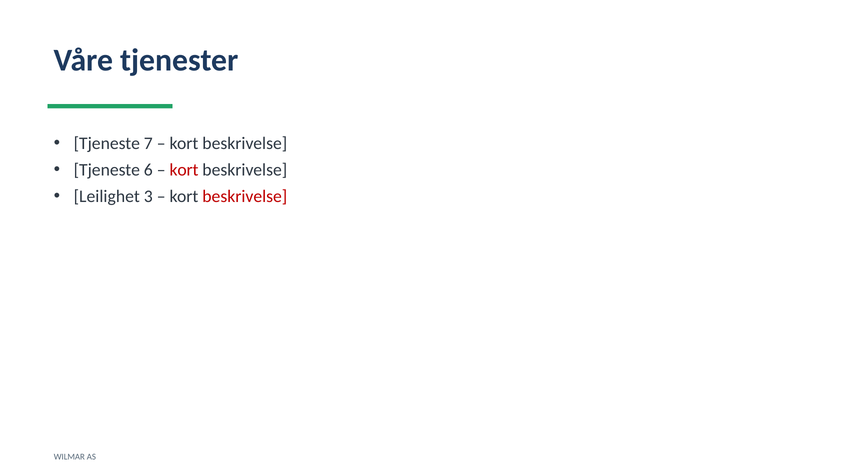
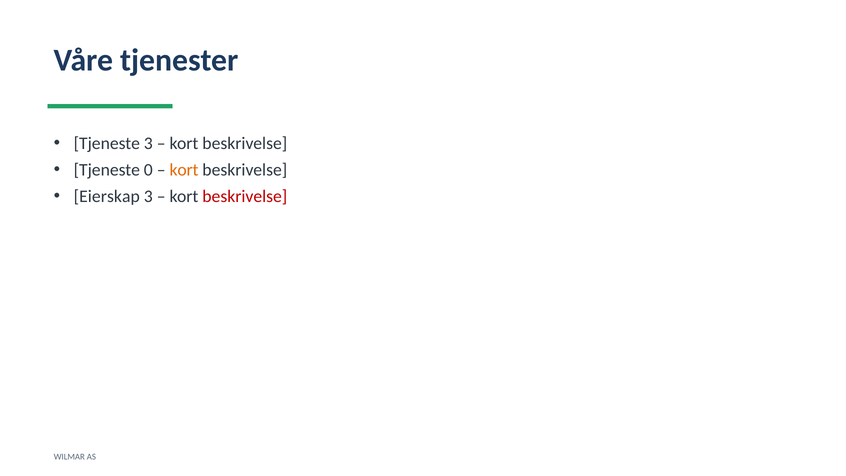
Tjeneste 7: 7 -> 3
6: 6 -> 0
kort at (184, 170) colour: red -> orange
Leilighet: Leilighet -> Eierskap
